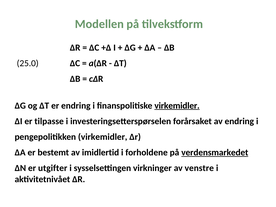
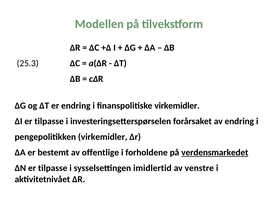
25.0: 25.0 -> 25.3
virkemidler at (177, 106) underline: present -> none
imidlertid: imidlertid -> offentlige
ΔN er utgifter: utgifter -> tilpasse
virkninger: virkninger -> imidlertid
